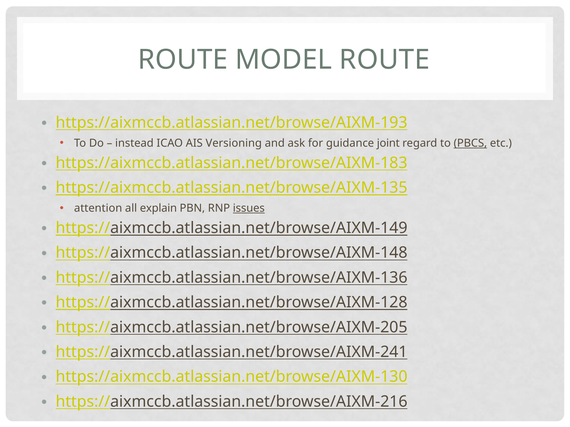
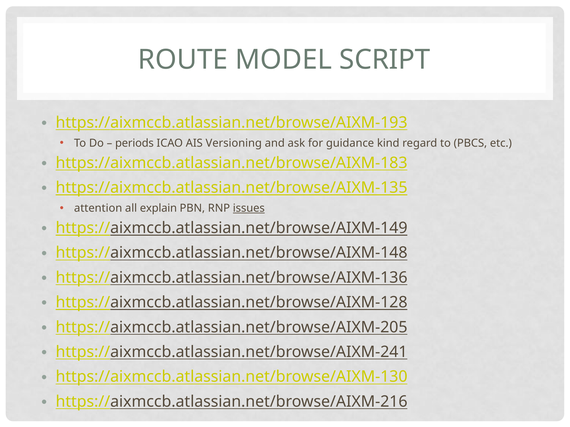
MODEL ROUTE: ROUTE -> SCRIPT
instead: instead -> periods
joint: joint -> kind
PBCS underline: present -> none
